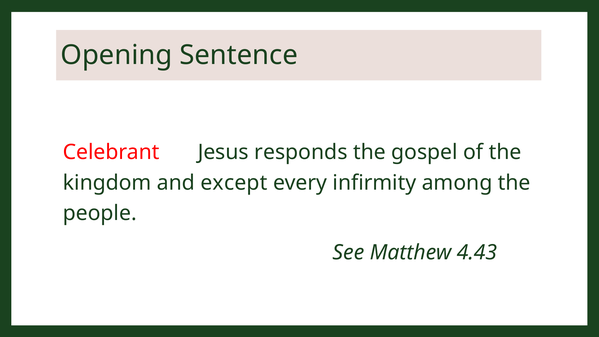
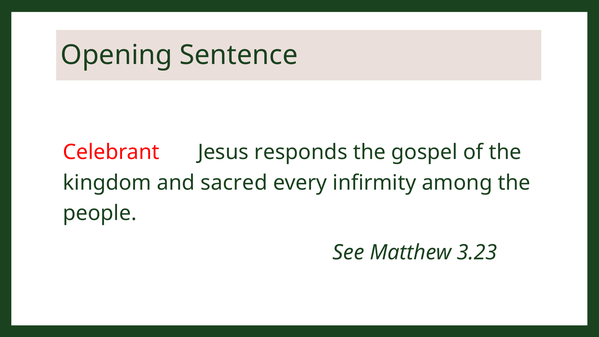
except: except -> sacred
4.43: 4.43 -> 3.23
